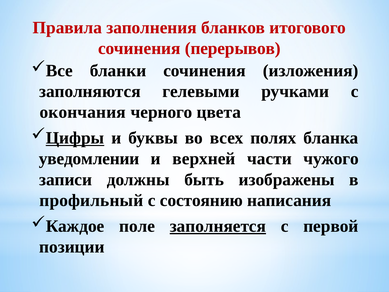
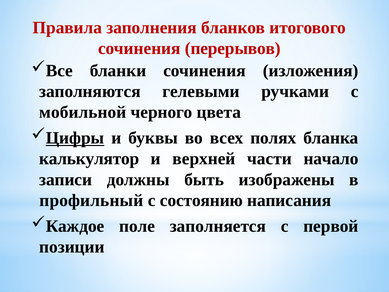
окончания: окончания -> мобильной
уведомлении: уведомлении -> калькулятор
чужого: чужого -> начало
заполняется underline: present -> none
